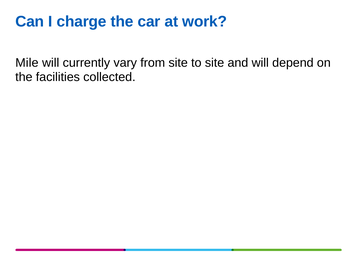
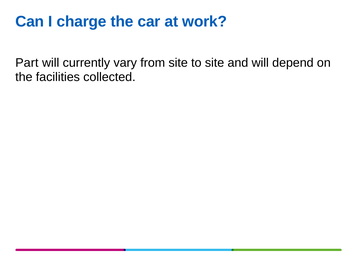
Mile: Mile -> Part
